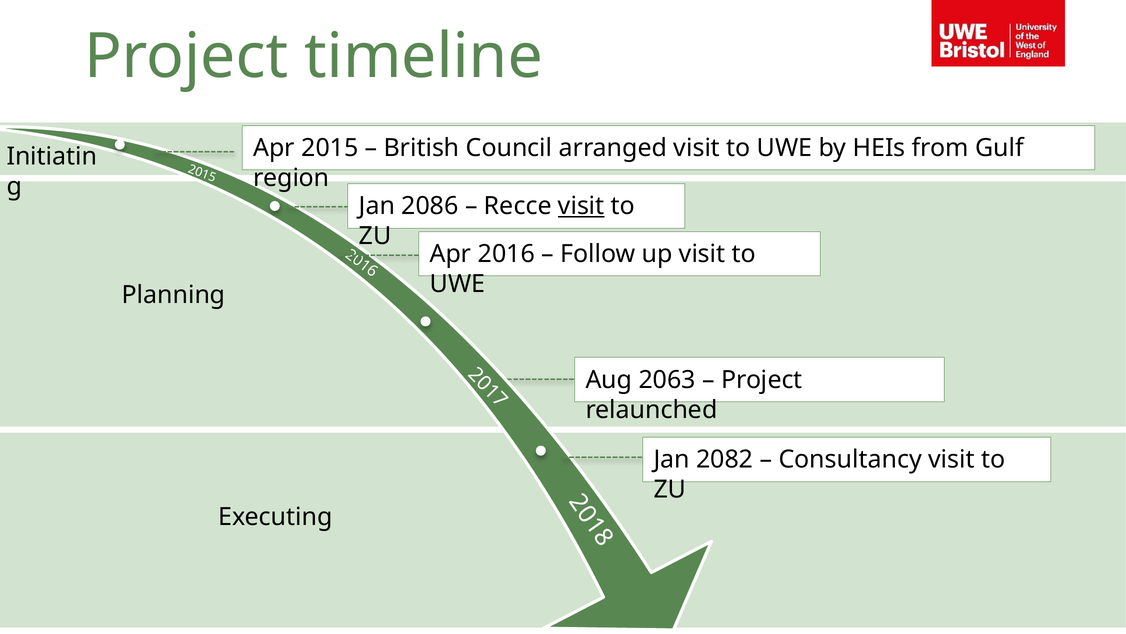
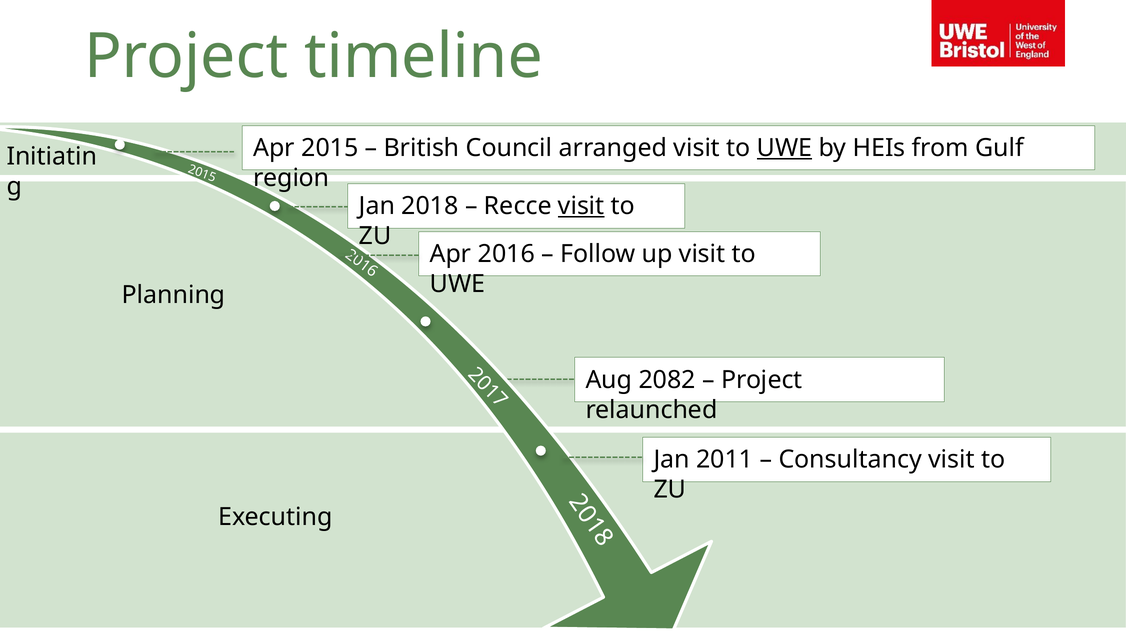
UWE at (785, 148) underline: none -> present
2086: 2086 -> 2018
2063: 2063 -> 2082
2082: 2082 -> 2011
